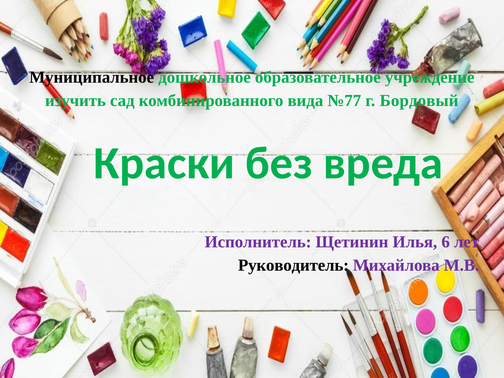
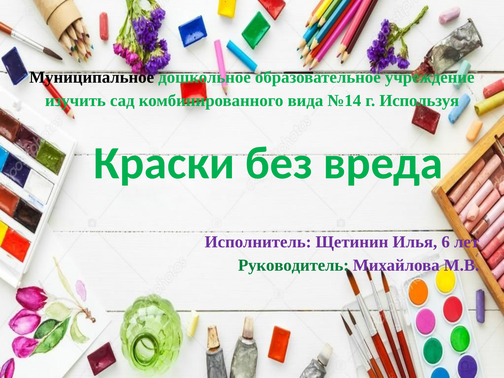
№77: №77 -> №14
Бордовый: Бордовый -> Используя
Руководитель colour: black -> green
